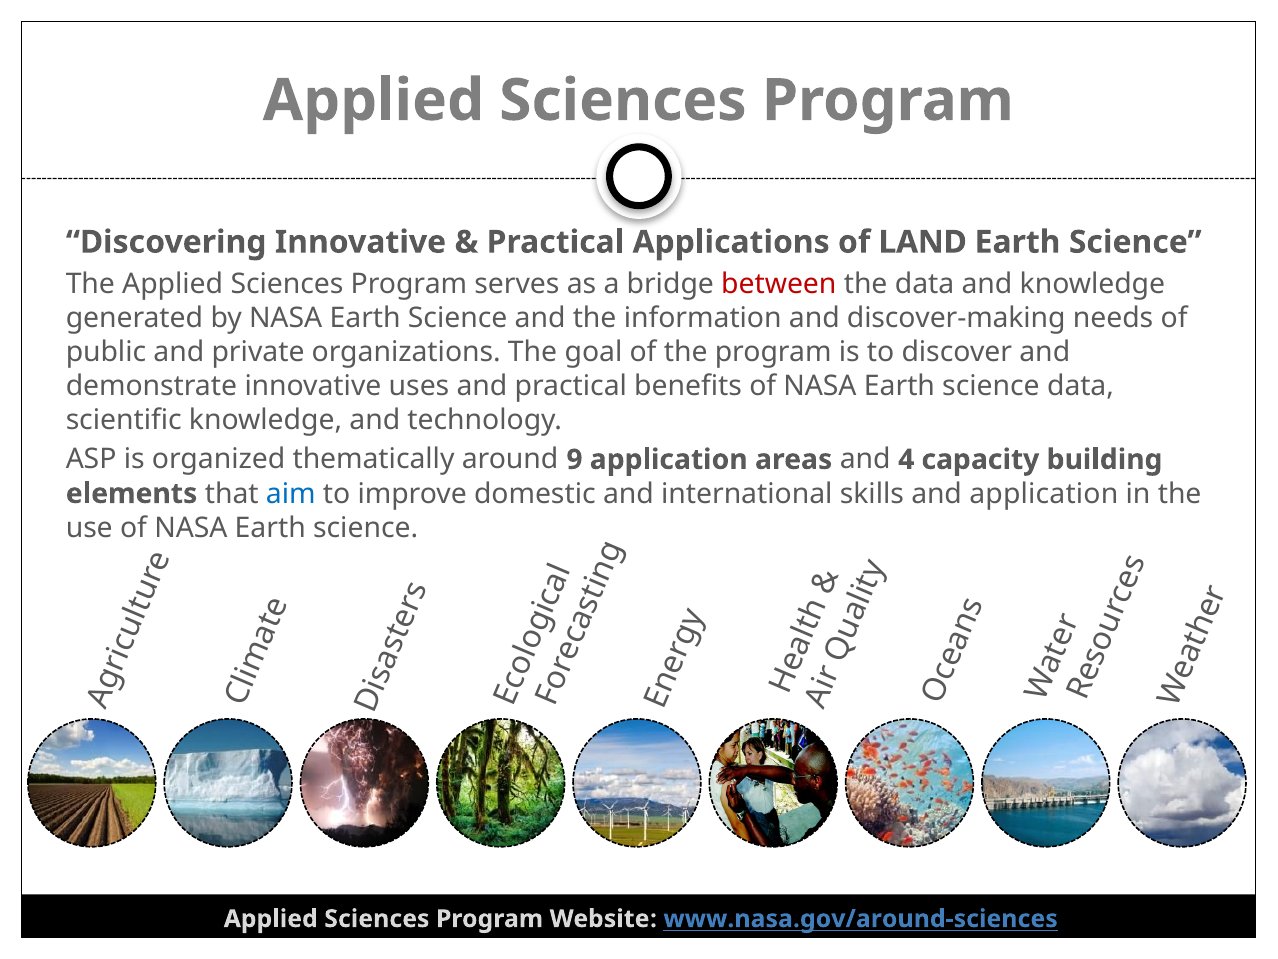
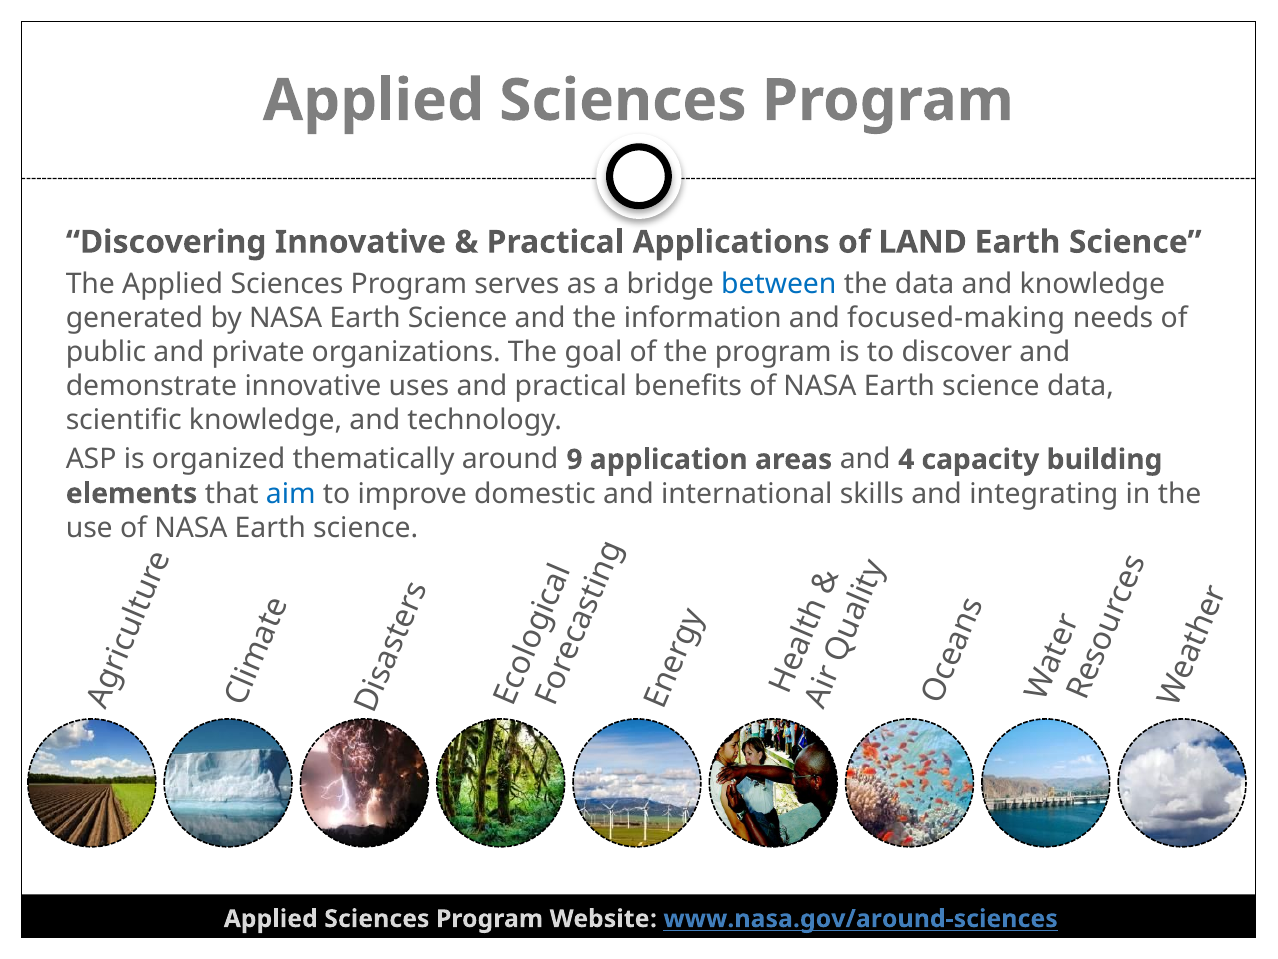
between colour: red -> blue
discover-making: discover-making -> focused-making
and application: application -> integrating
